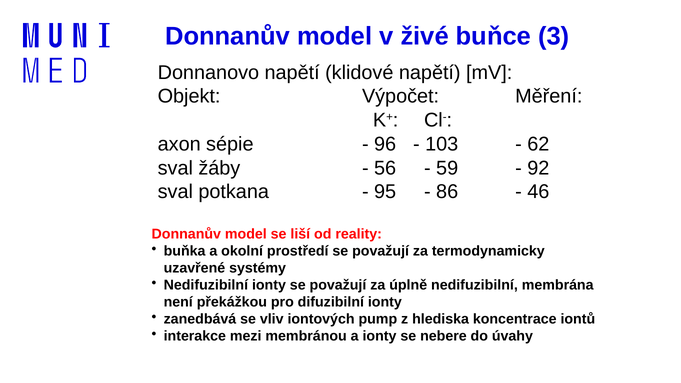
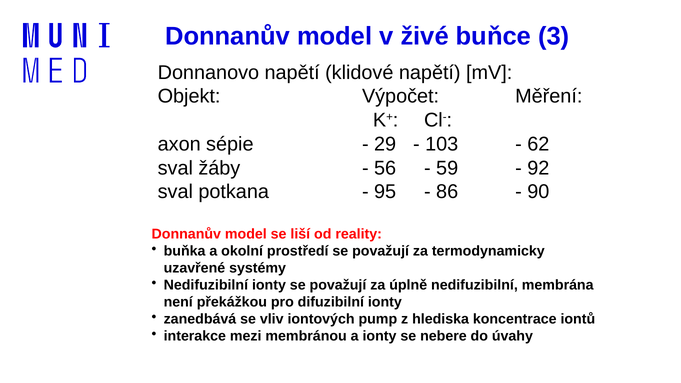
96: 96 -> 29
46: 46 -> 90
